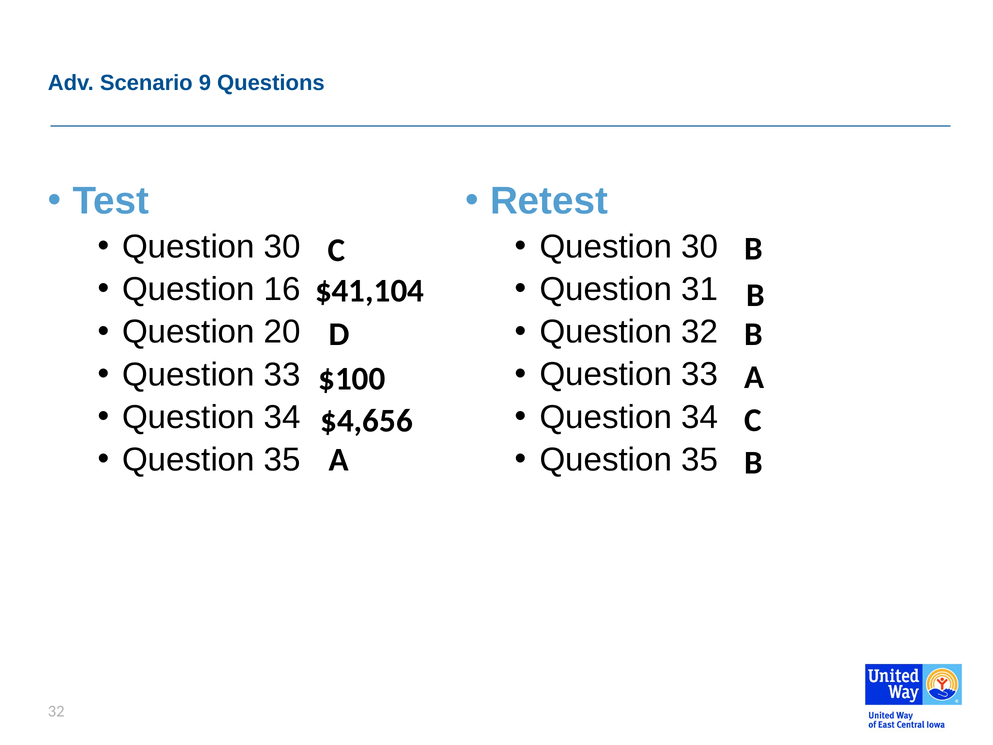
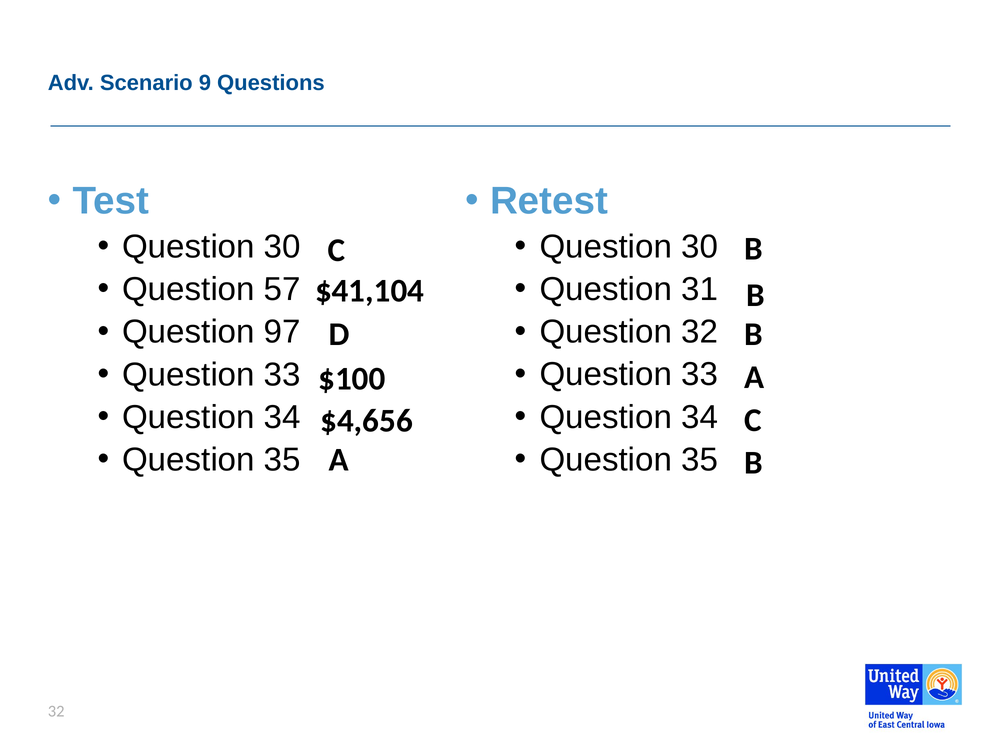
16: 16 -> 57
20: 20 -> 97
